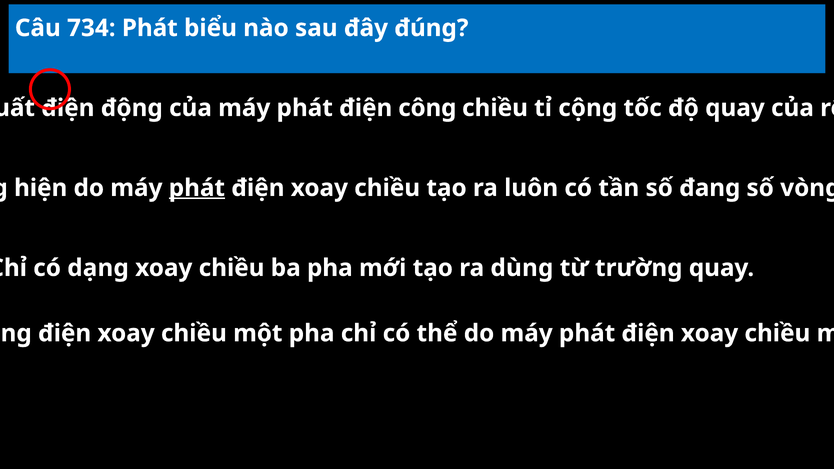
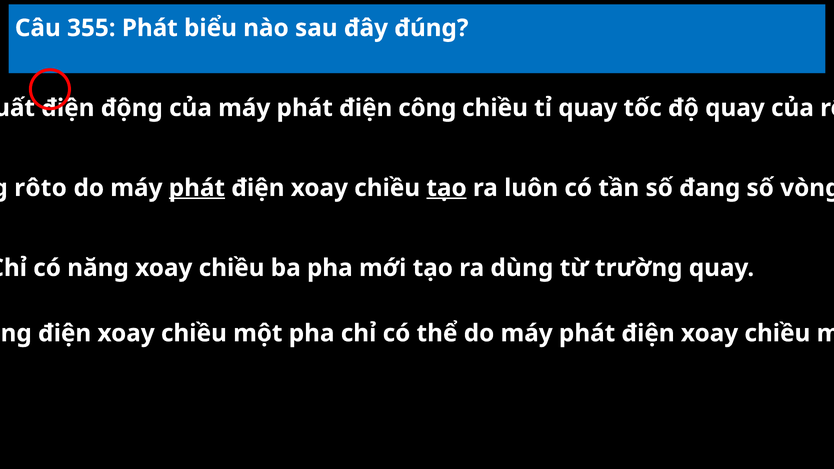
734: 734 -> 355
tỉ cộng: cộng -> quay
hiện at (41, 188): hiện -> rôto
tạo at (447, 188) underline: none -> present
dạng: dạng -> năng
